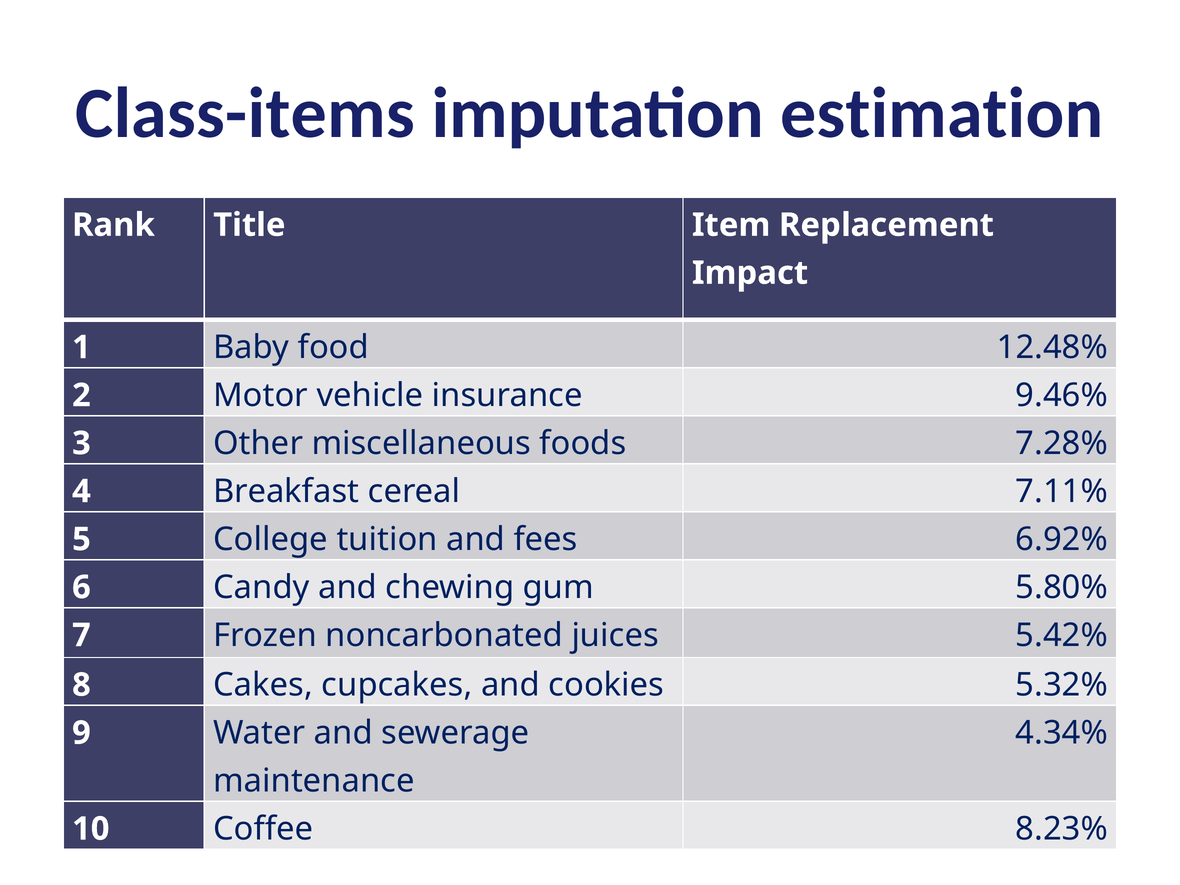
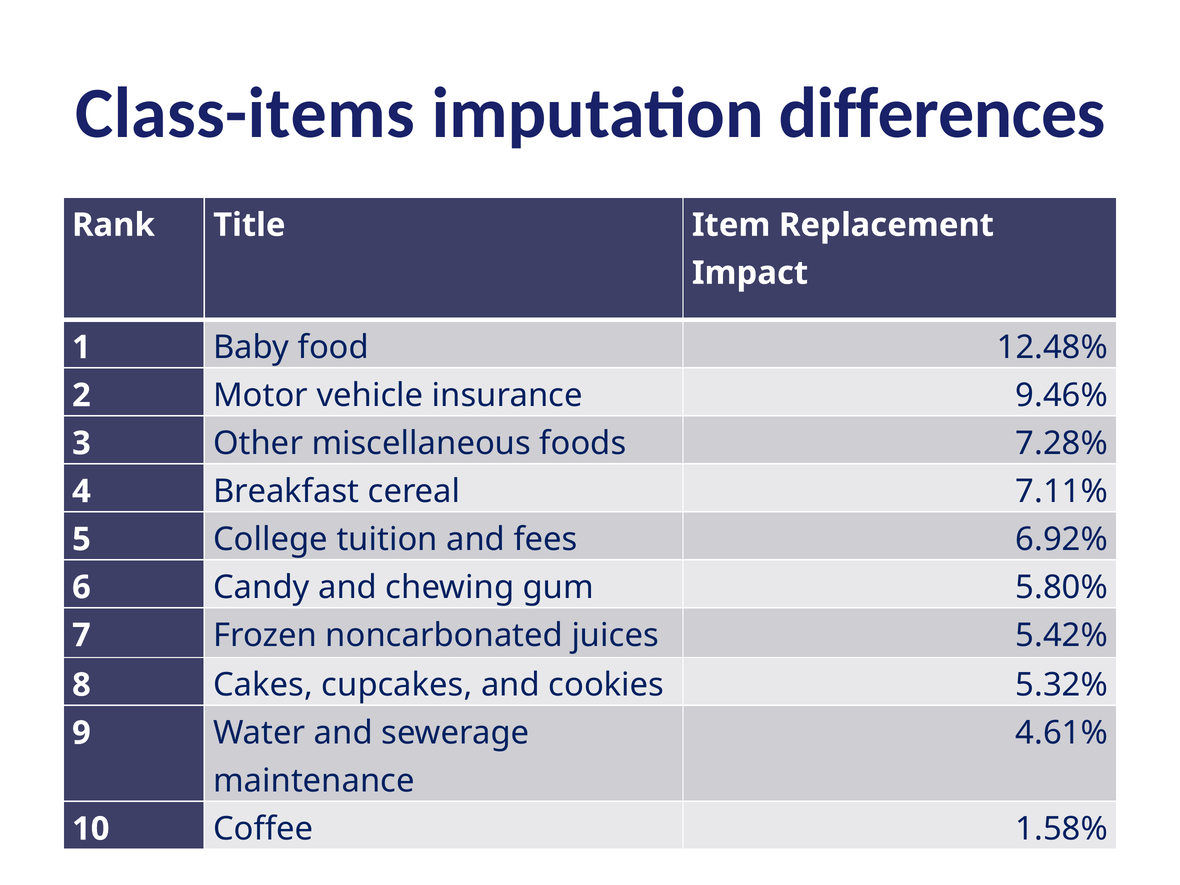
estimation: estimation -> differences
4.34%: 4.34% -> 4.61%
8.23%: 8.23% -> 1.58%
